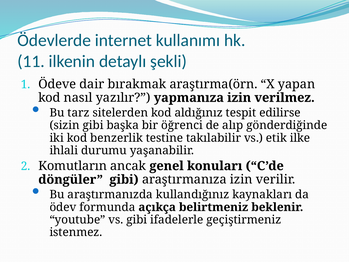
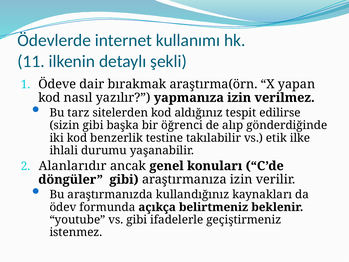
Komutların: Komutların -> Alanlarıdır
